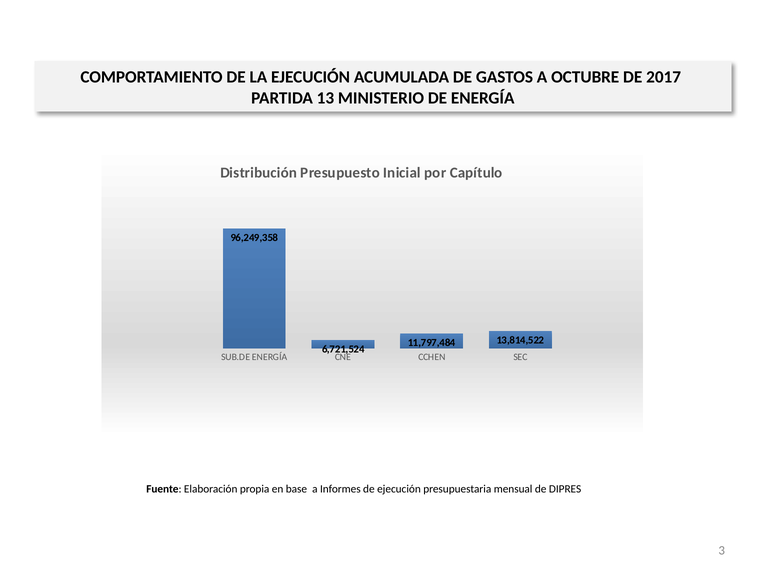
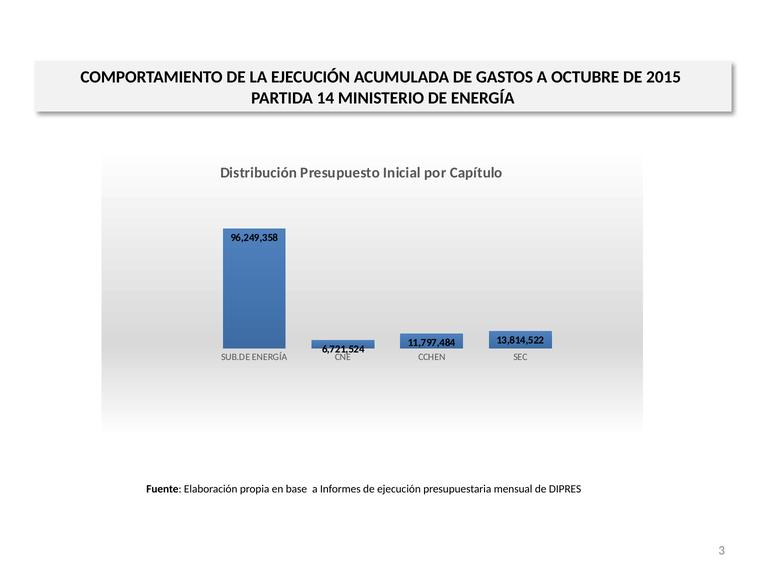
2017: 2017 -> 2015
13: 13 -> 14
